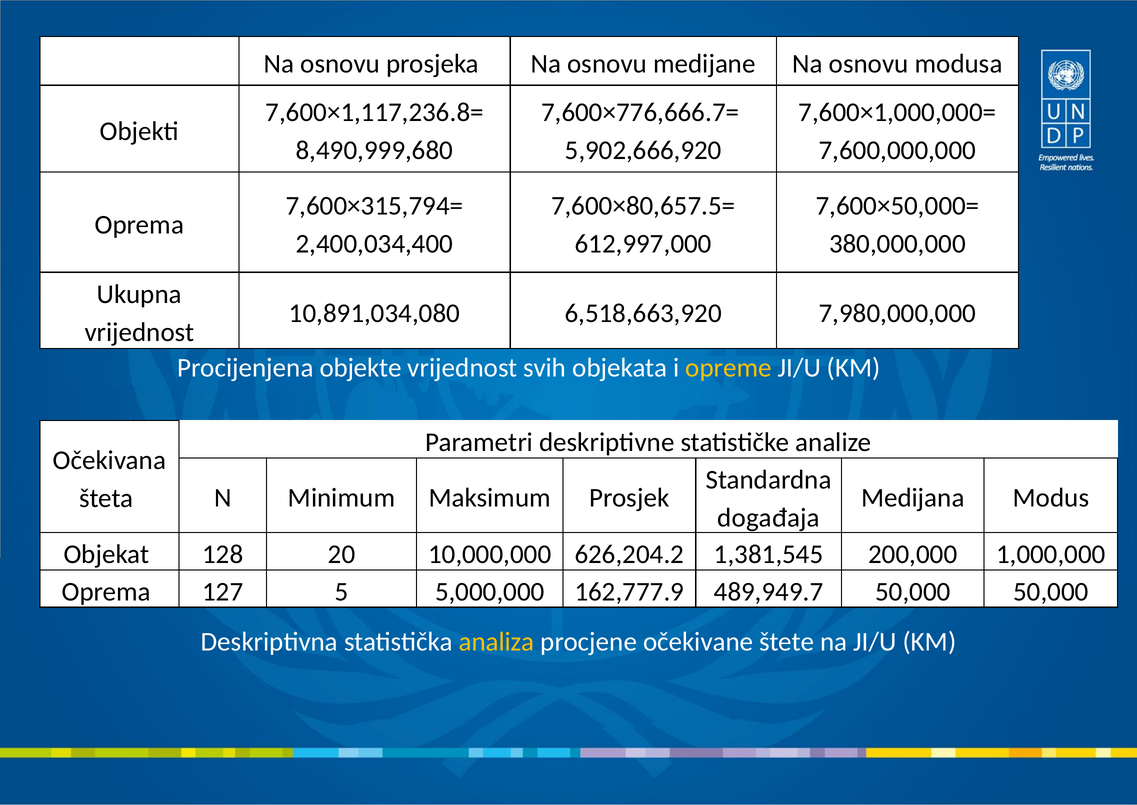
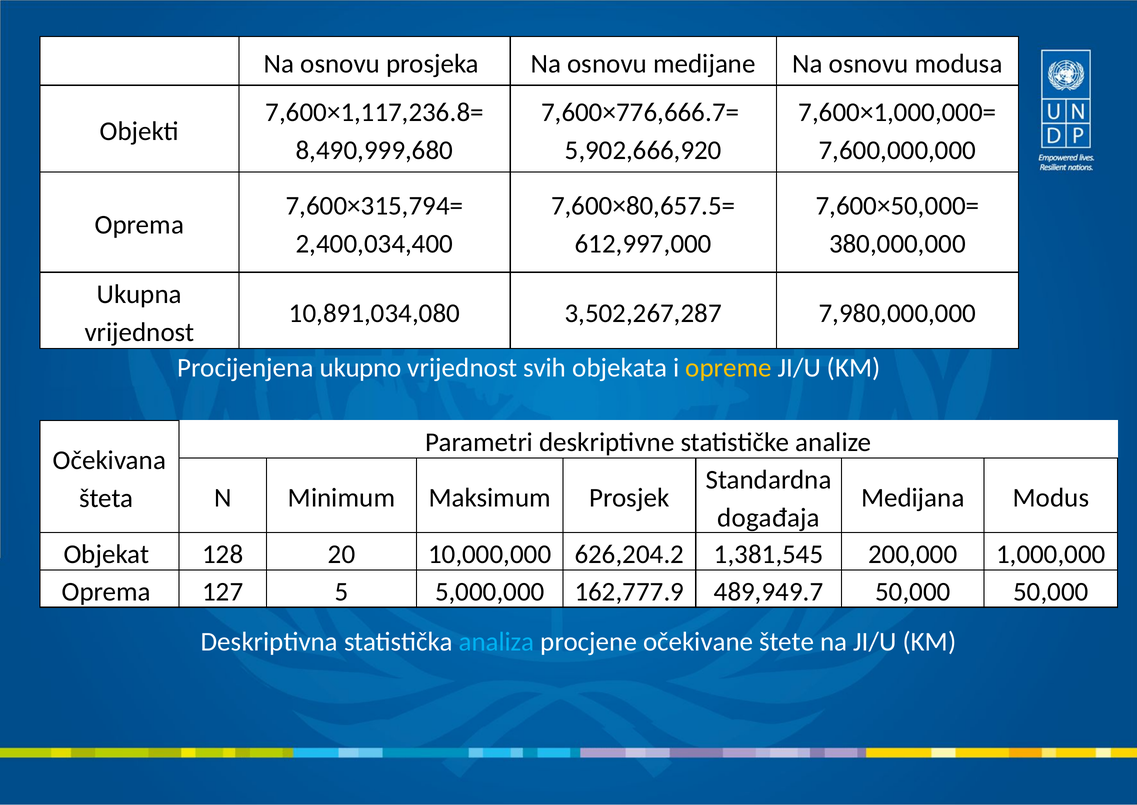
6,518,663,920: 6,518,663,920 -> 3,502,267,287
objekte: objekte -> ukupno
analiza colour: yellow -> light blue
